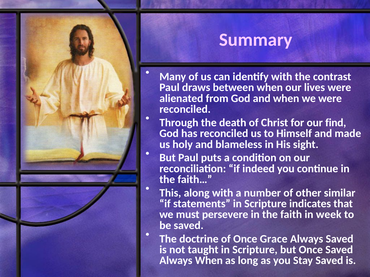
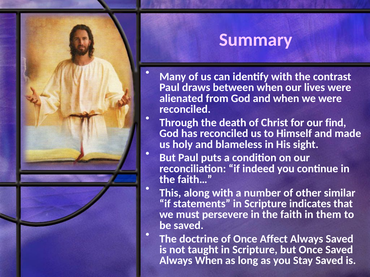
week: week -> them
Grace: Grace -> Affect
